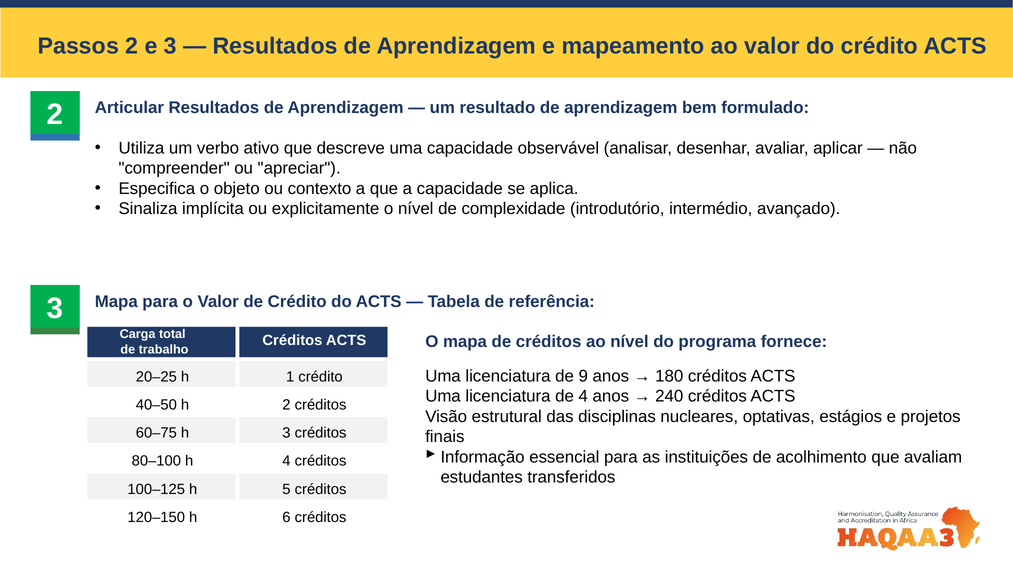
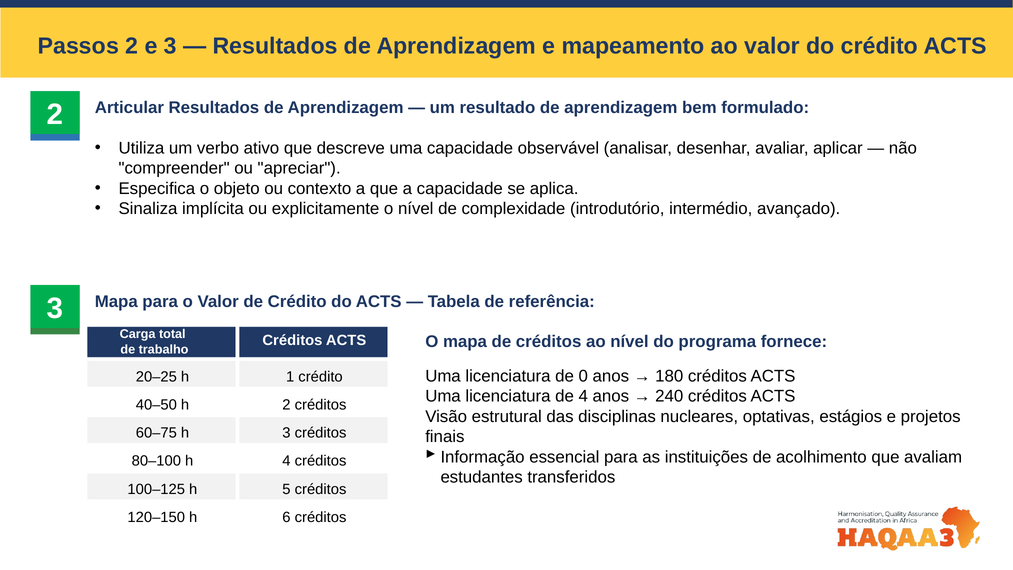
9: 9 -> 0
